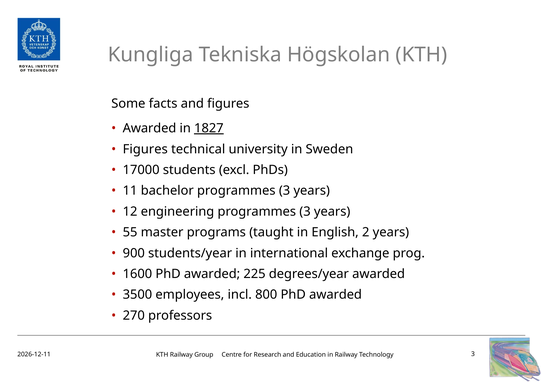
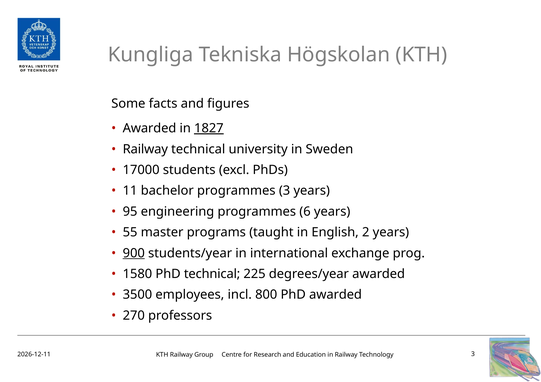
Figures at (145, 149): Figures -> Railway
12: 12 -> 95
engineering programmes 3: 3 -> 6
900 underline: none -> present
1600: 1600 -> 1580
awarded at (212, 274): awarded -> technical
